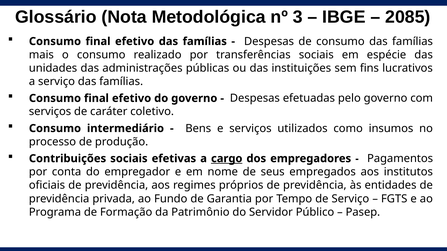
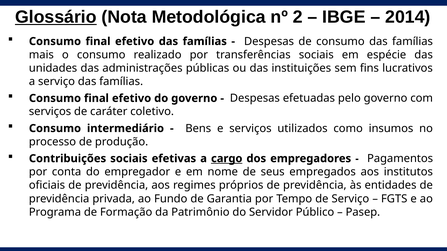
Glossário underline: none -> present
3: 3 -> 2
2085: 2085 -> 2014
